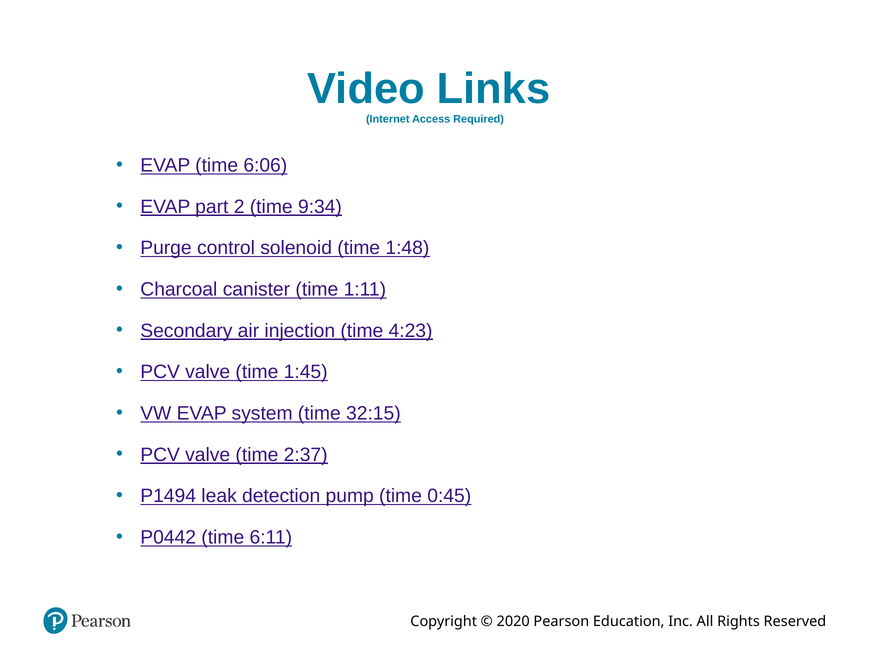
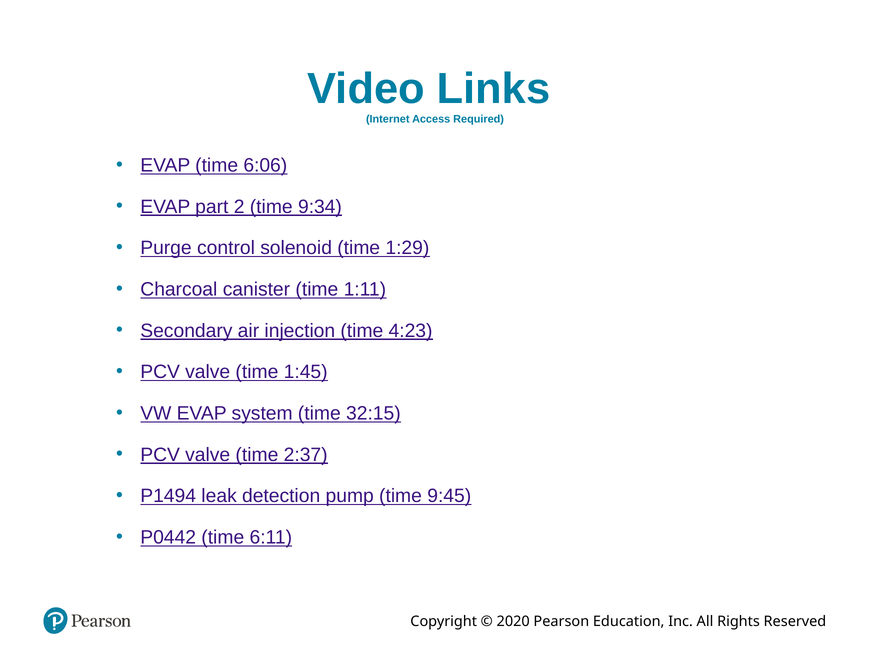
1:48: 1:48 -> 1:29
0:45: 0:45 -> 9:45
